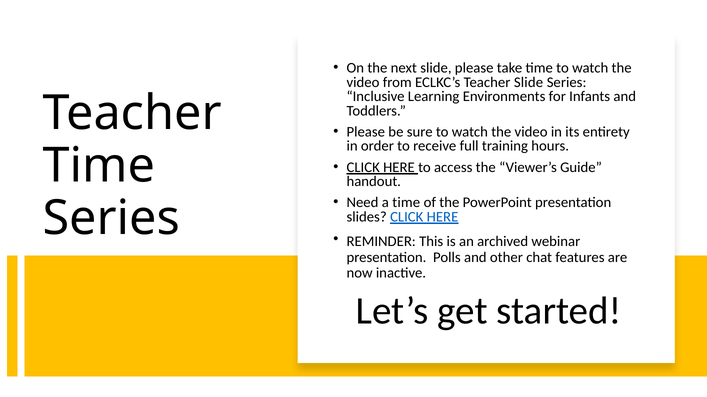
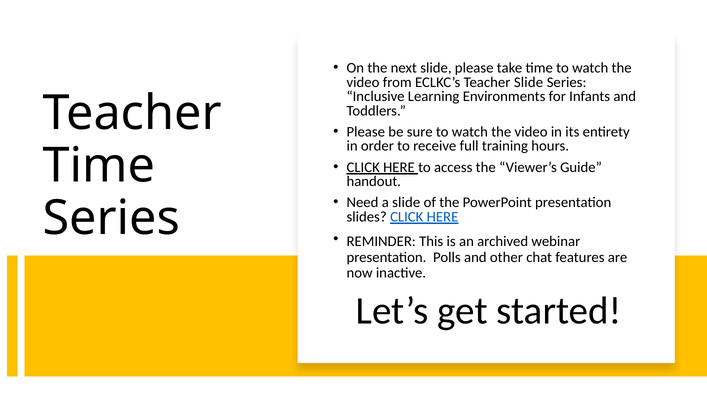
a time: time -> slide
